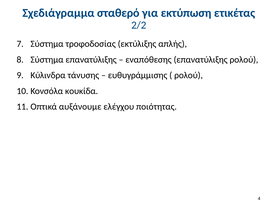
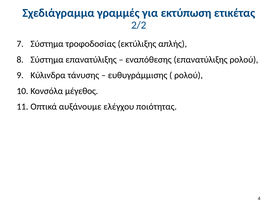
σταθερό: σταθερό -> γραμμές
κουκίδα: κουκίδα -> μέγεθος
